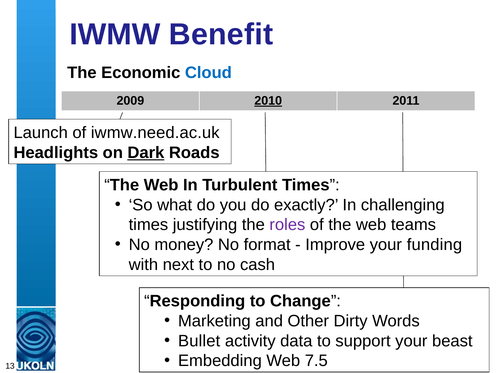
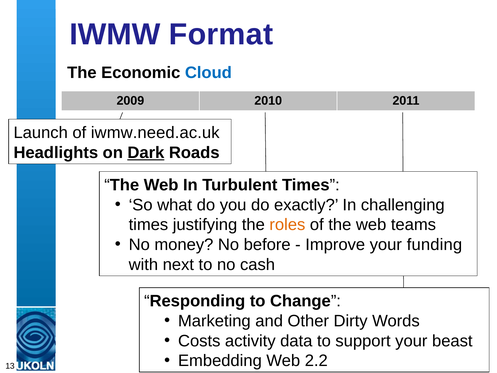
Benefit: Benefit -> Format
2010 underline: present -> none
roles colour: purple -> orange
format: format -> before
Bullet: Bullet -> Costs
7.5: 7.5 -> 2.2
